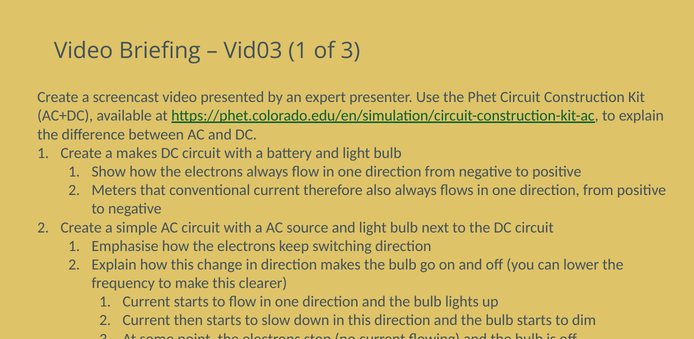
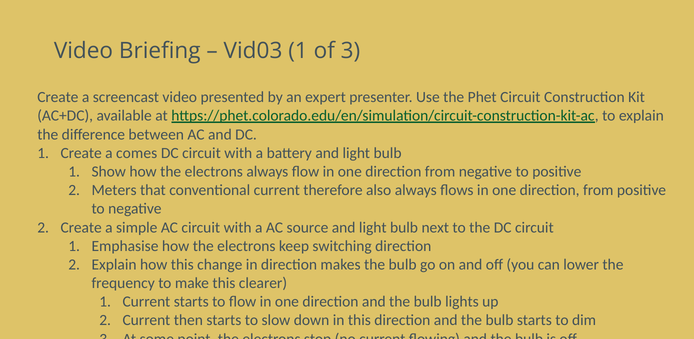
a makes: makes -> comes
